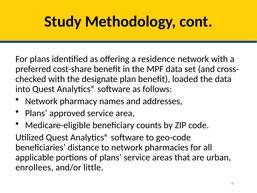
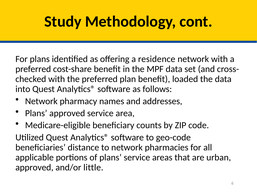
the designate: designate -> preferred
enrollees at (34, 167): enrollees -> approved
